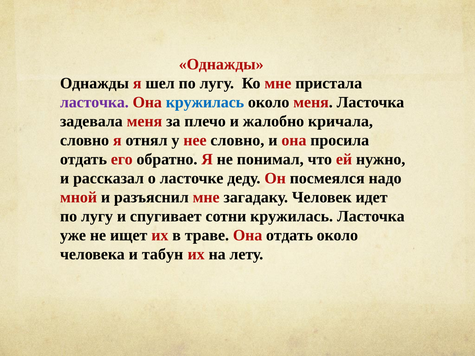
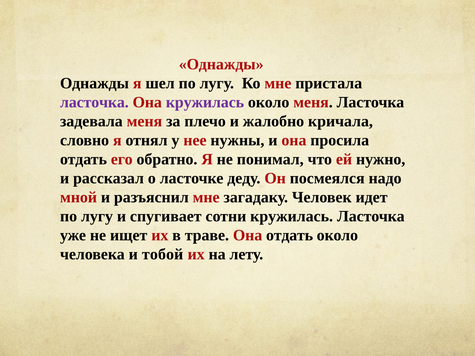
кружилась at (205, 102) colour: blue -> purple
нее словно: словно -> нужны
табун: табун -> тобой
